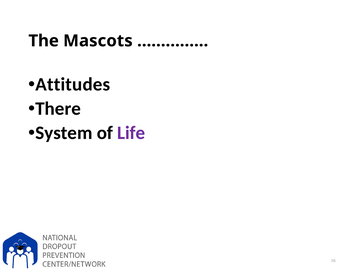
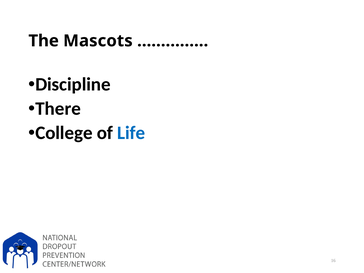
Attitudes: Attitudes -> Discipline
System: System -> College
Life colour: purple -> blue
